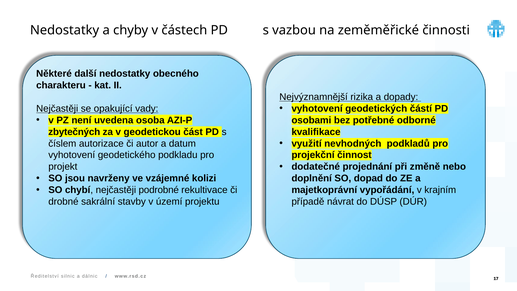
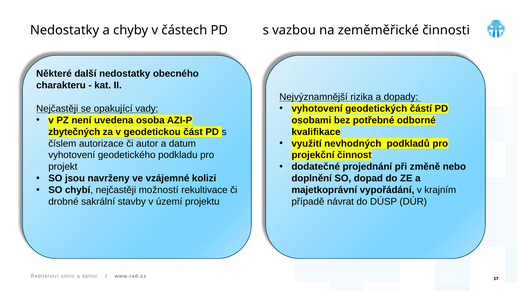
podrobné: podrobné -> možností
